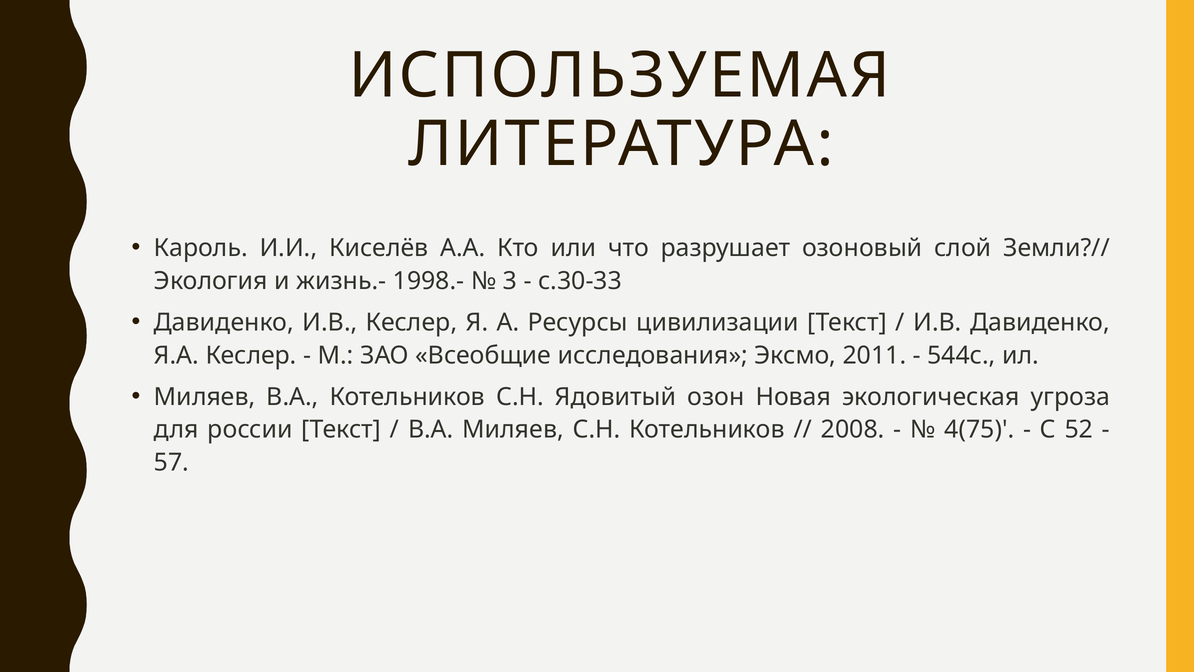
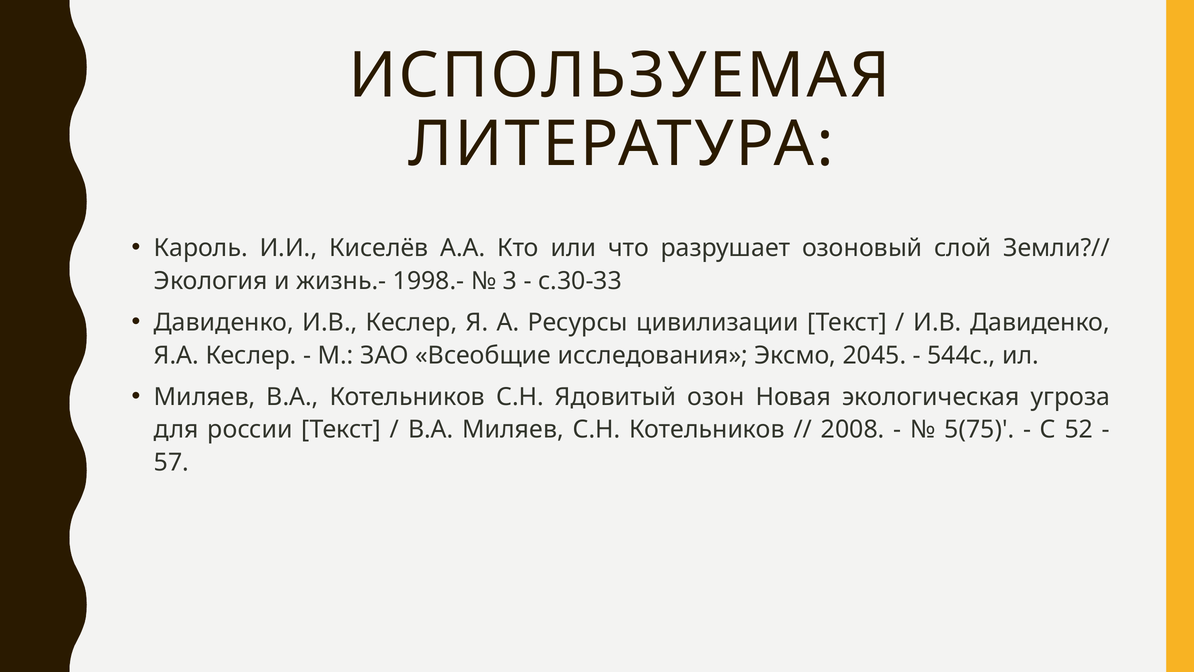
2011: 2011 -> 2045
4(75: 4(75 -> 5(75
